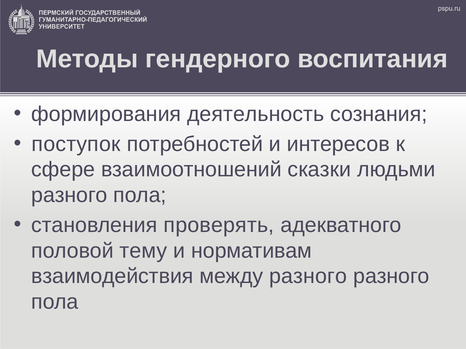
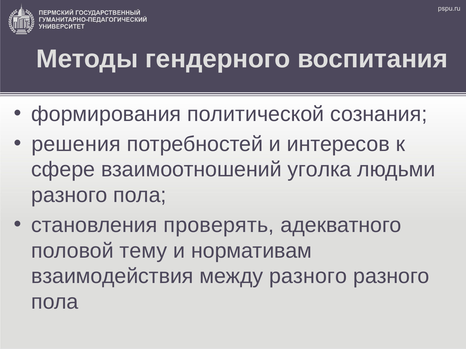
деятельность: деятельность -> политической
поступок: поступок -> решения
сказки: сказки -> уголка
